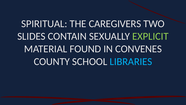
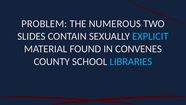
SPIRITUAL: SPIRITUAL -> PROBLEM
CAREGIVERS: CAREGIVERS -> NUMEROUS
EXPLICIT colour: light green -> light blue
